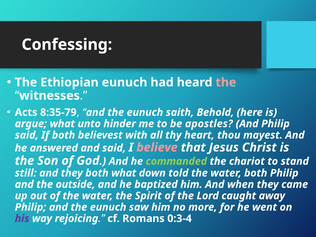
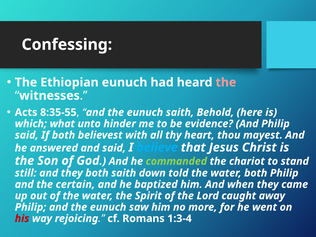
8:35-79: 8:35-79 -> 8:35-55
argue: argue -> which
apostles: apostles -> evidence
believe colour: pink -> light blue
both what: what -> saith
outside: outside -> certain
his colour: purple -> red
0:3-4: 0:3-4 -> 1:3-4
